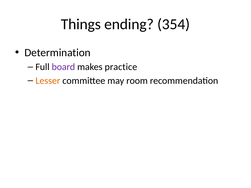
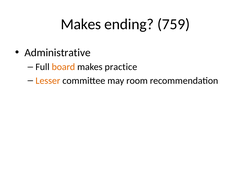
Things at (81, 24): Things -> Makes
354: 354 -> 759
Determination: Determination -> Administrative
board colour: purple -> orange
